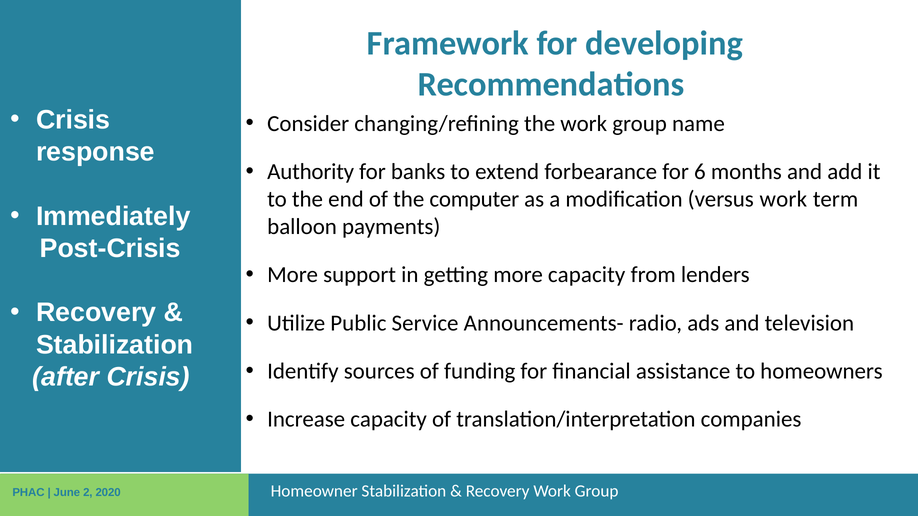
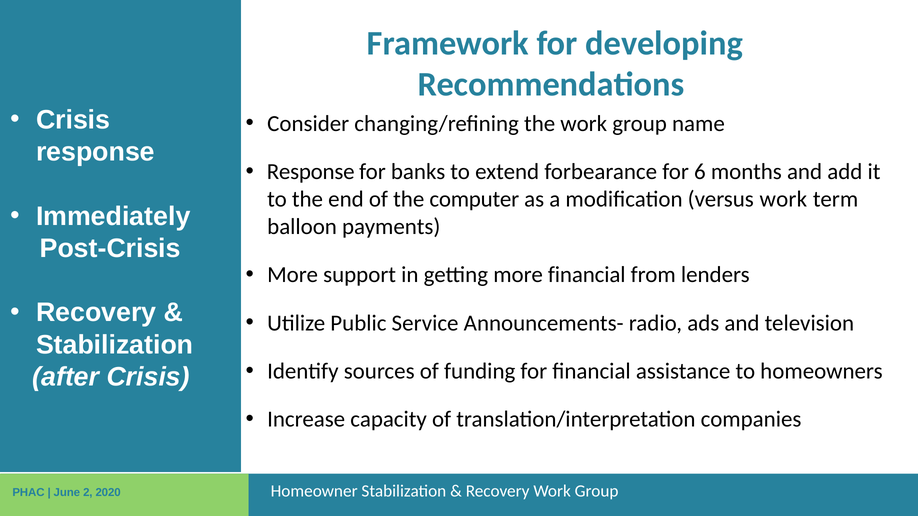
Authority at (311, 172): Authority -> Response
more capacity: capacity -> financial
